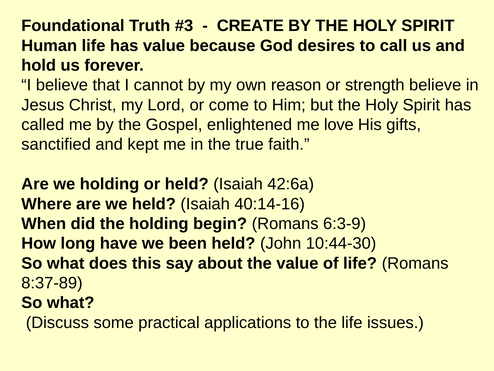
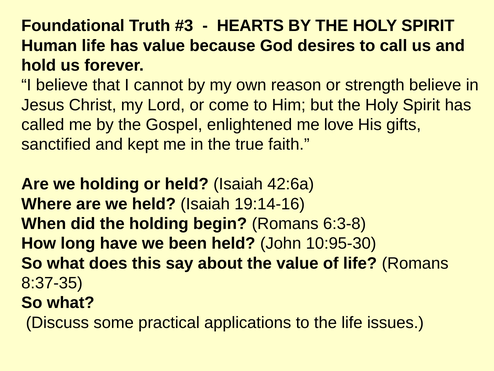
CREATE: CREATE -> HEARTS
40:14-16: 40:14-16 -> 19:14-16
6:3-9: 6:3-9 -> 6:3-8
10:44-30: 10:44-30 -> 10:95-30
8:37-89: 8:37-89 -> 8:37-35
